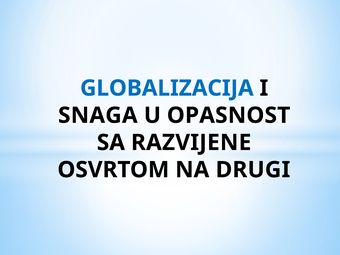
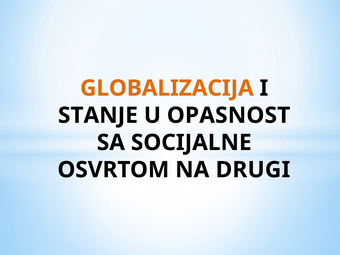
GLOBALIZACIJA colour: blue -> orange
SNAGA: SNAGA -> STANJE
RAZVIJENE: RAZVIJENE -> SOCIJALNE
